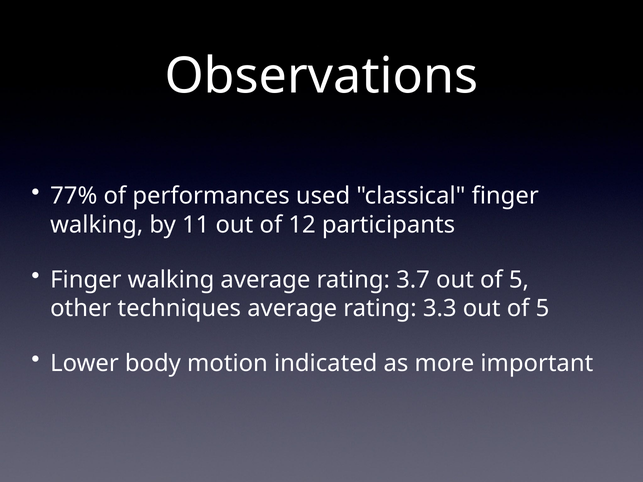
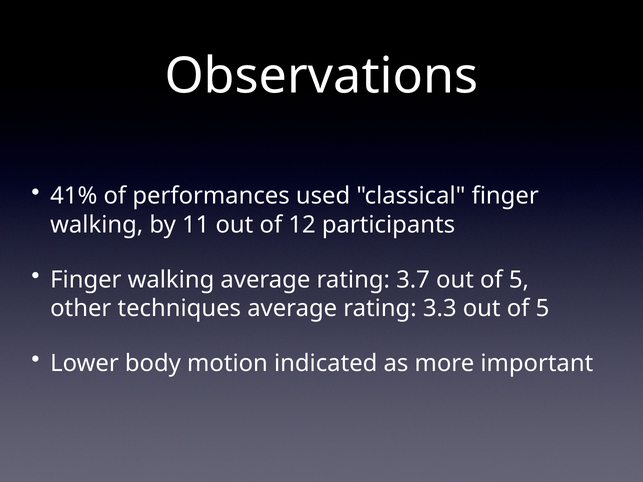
77%: 77% -> 41%
